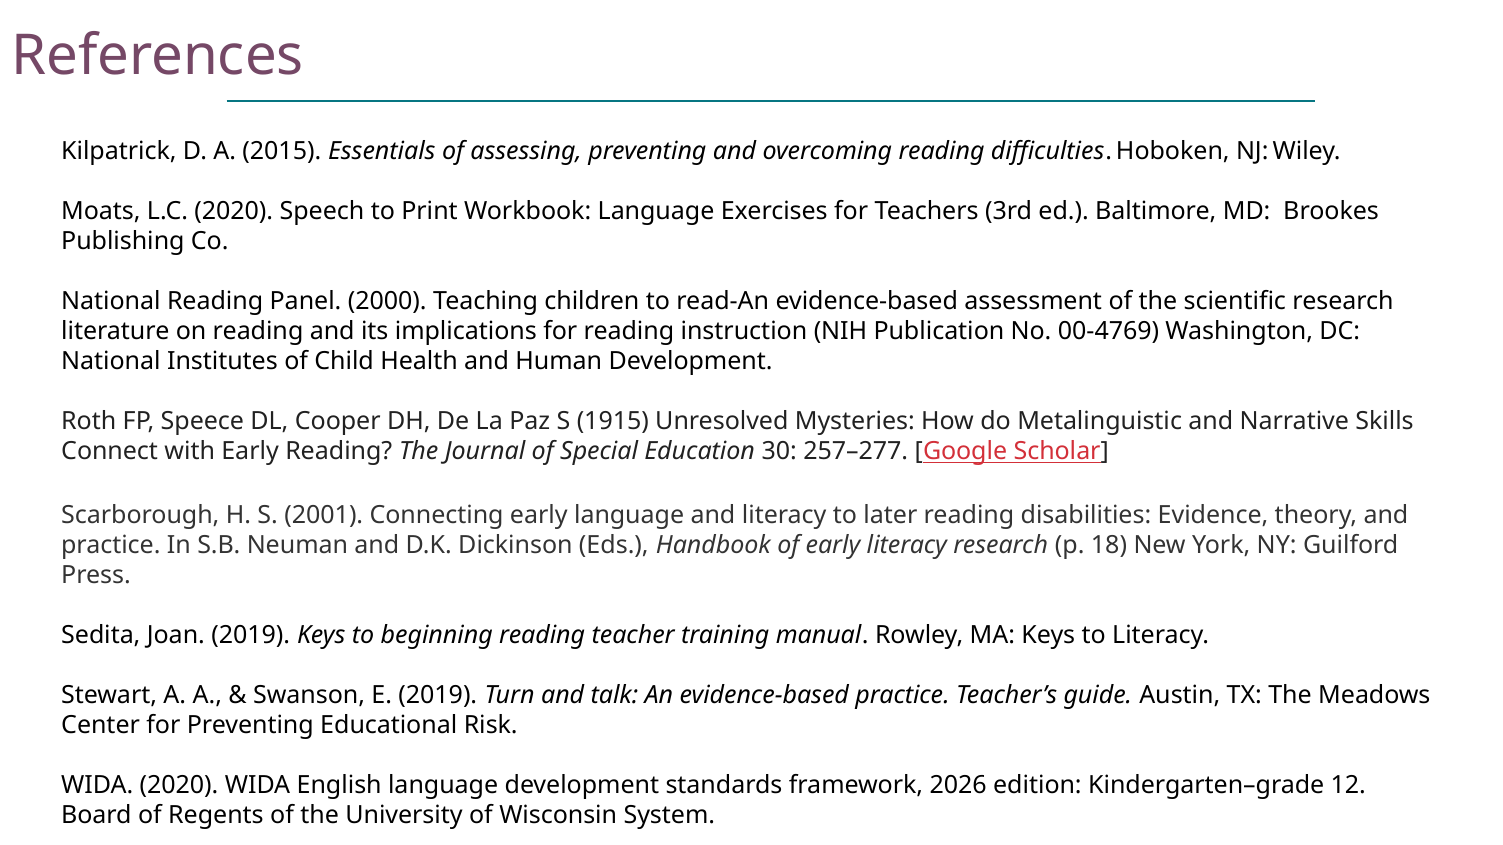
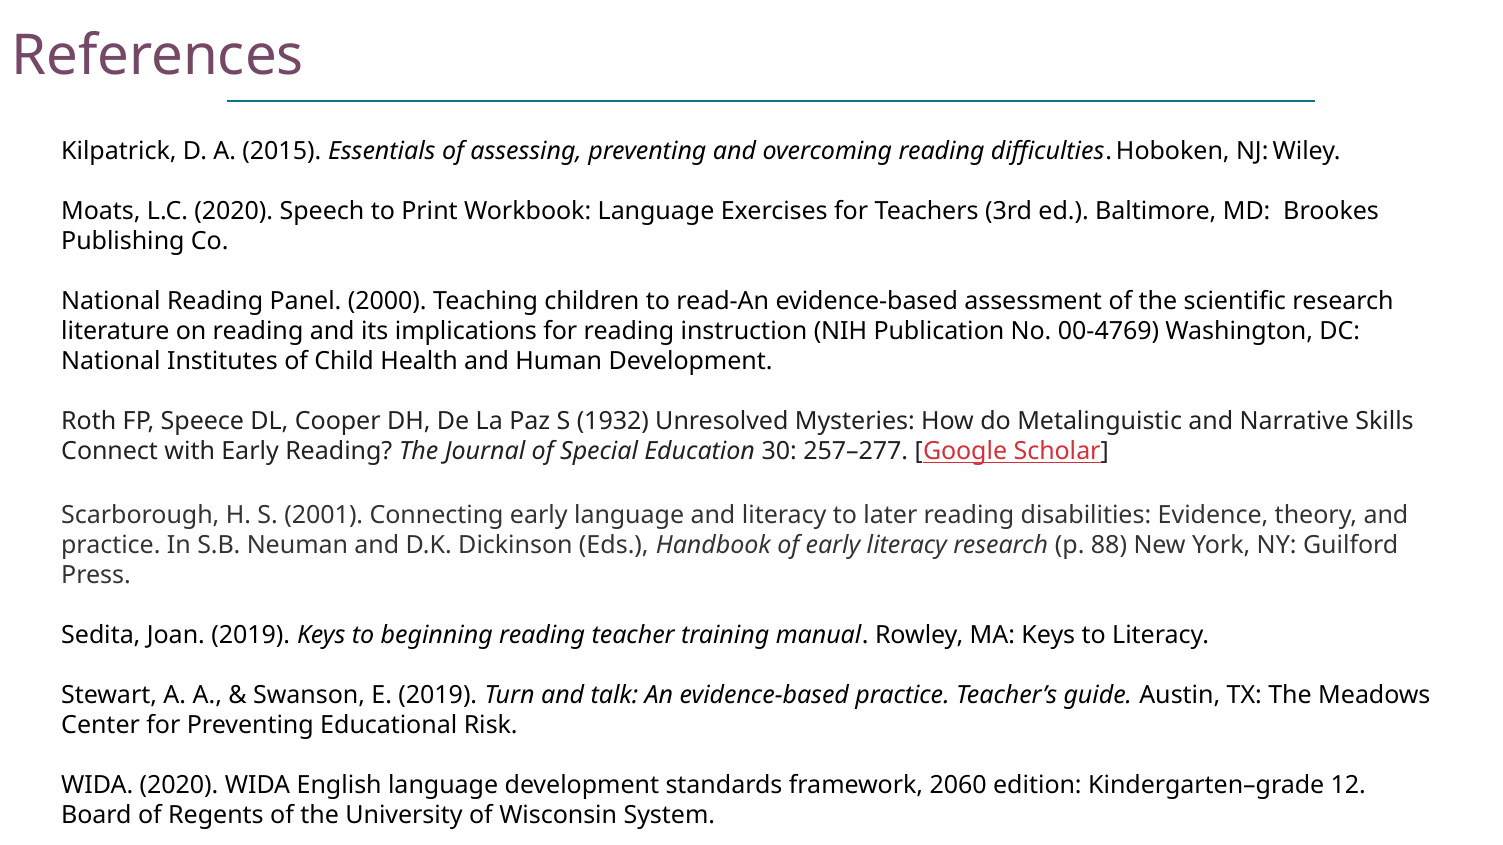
1915: 1915 -> 1932
18: 18 -> 88
2026: 2026 -> 2060
